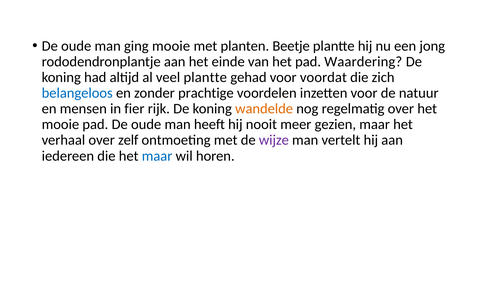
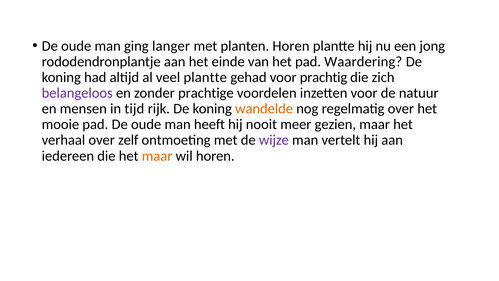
ging mooie: mooie -> langer
planten Beetje: Beetje -> Horen
voordat: voordat -> prachtig
belangeloos colour: blue -> purple
fier: fier -> tijd
maar at (157, 156) colour: blue -> orange
